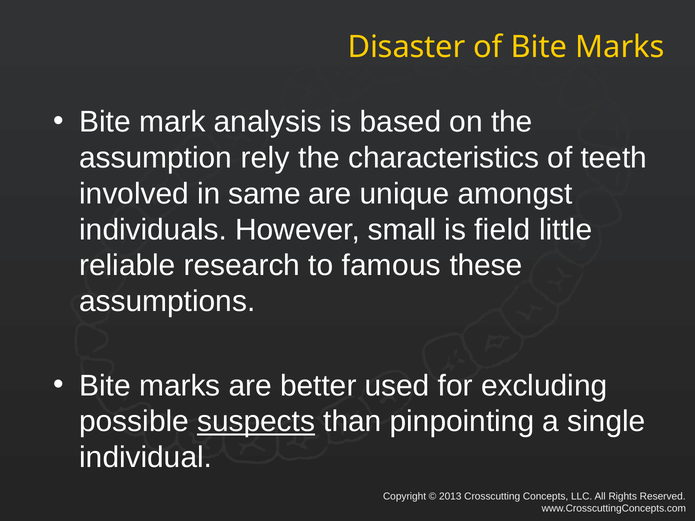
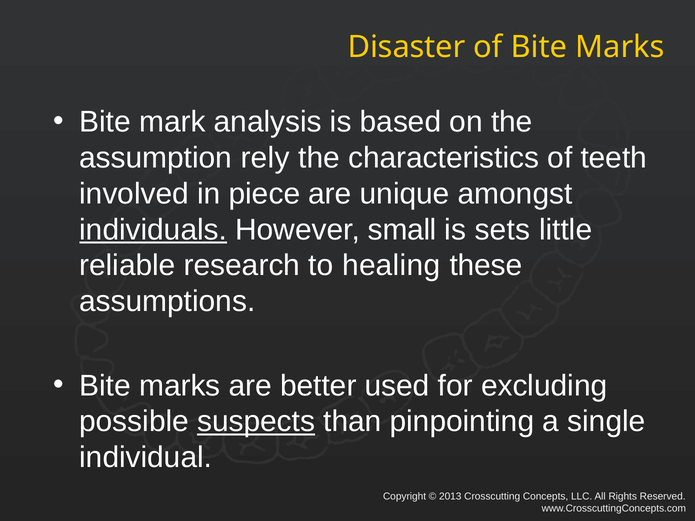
same: same -> piece
individuals underline: none -> present
field: field -> sets
famous: famous -> healing
